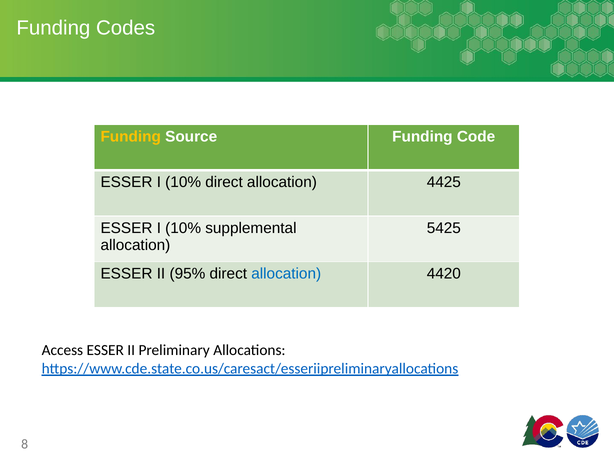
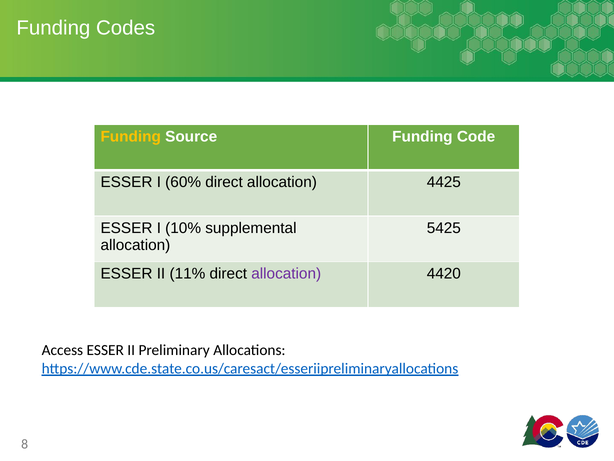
10% at (183, 182): 10% -> 60%
95%: 95% -> 11%
allocation at (286, 273) colour: blue -> purple
